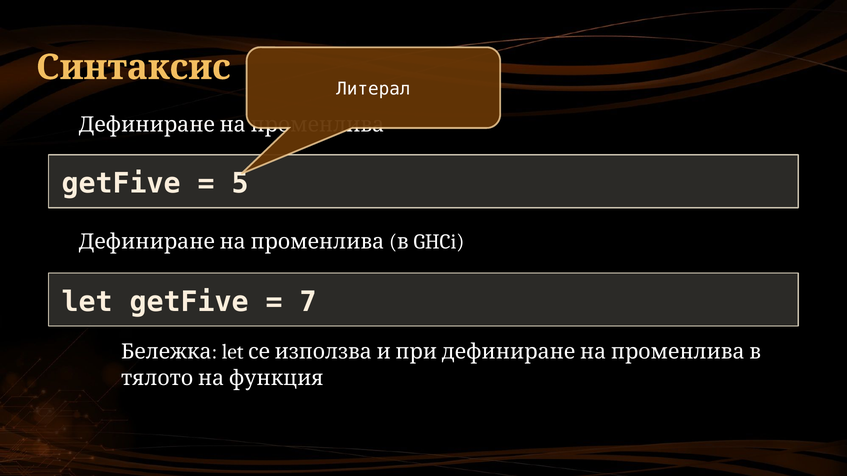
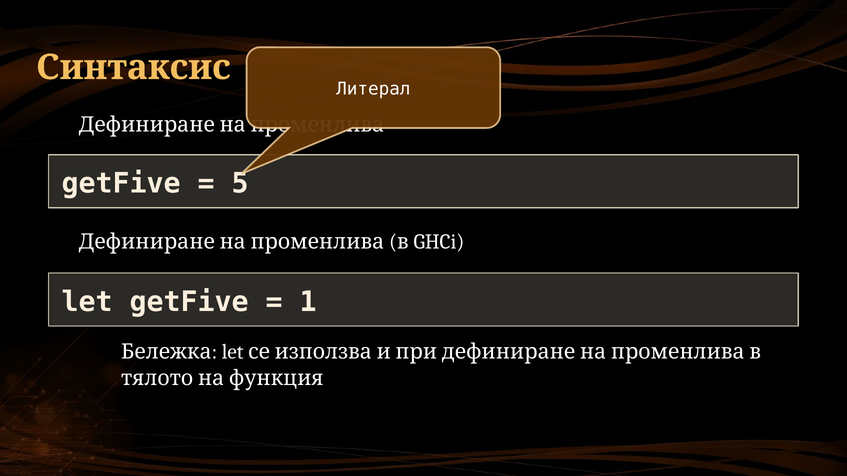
7: 7 -> 1
